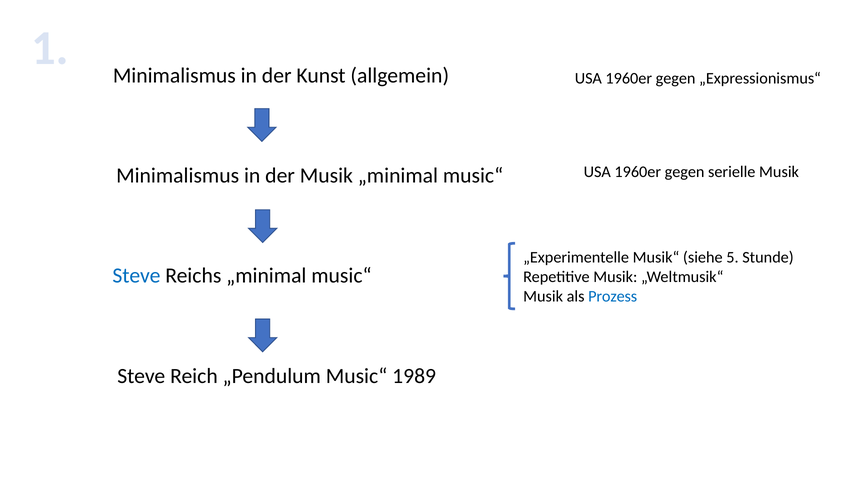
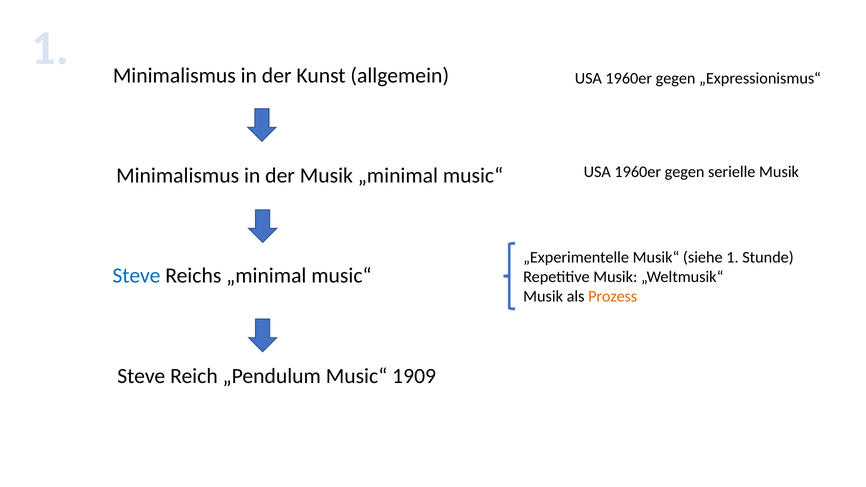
siehe 5: 5 -> 1
Prozess colour: blue -> orange
1989: 1989 -> 1909
